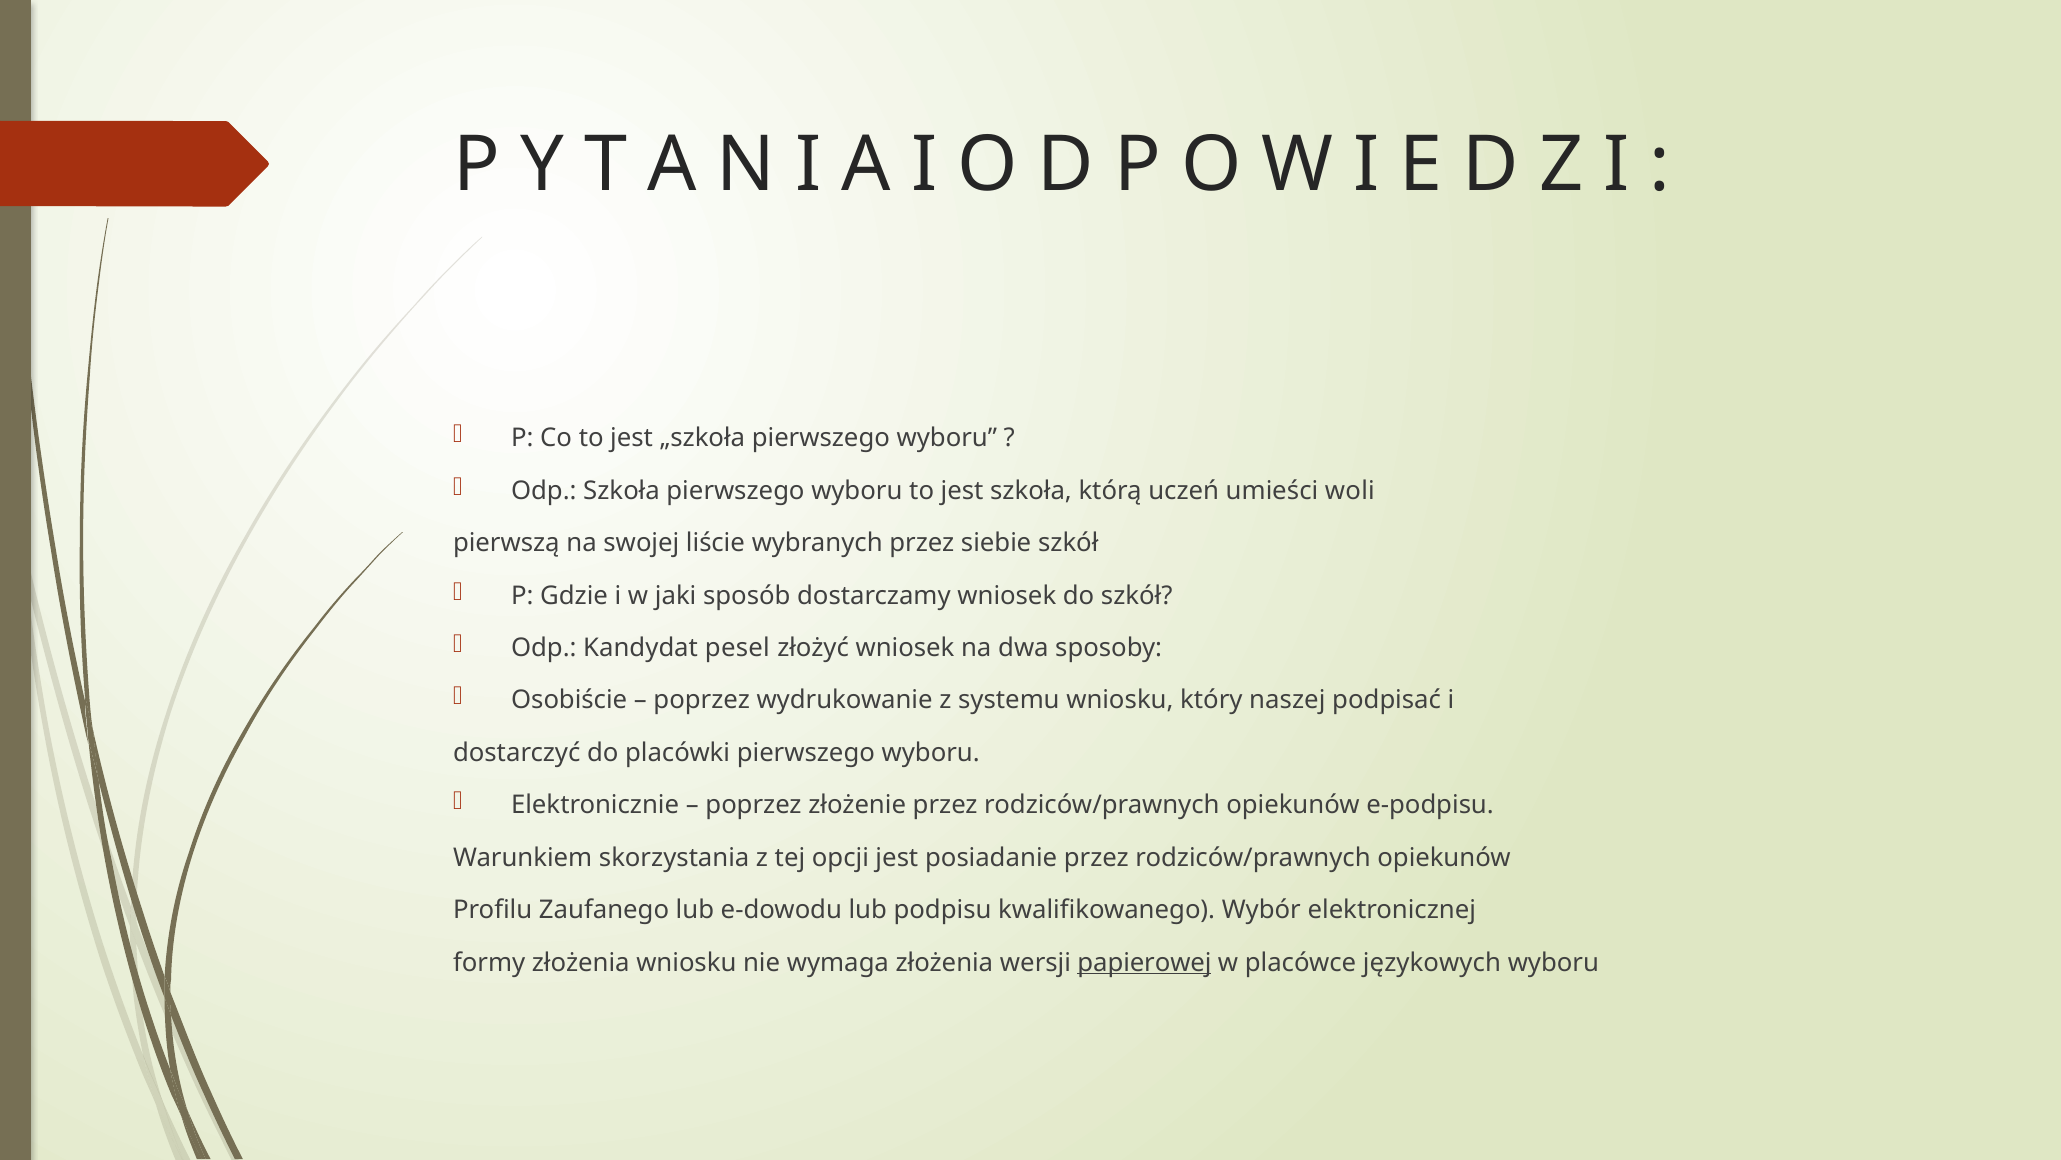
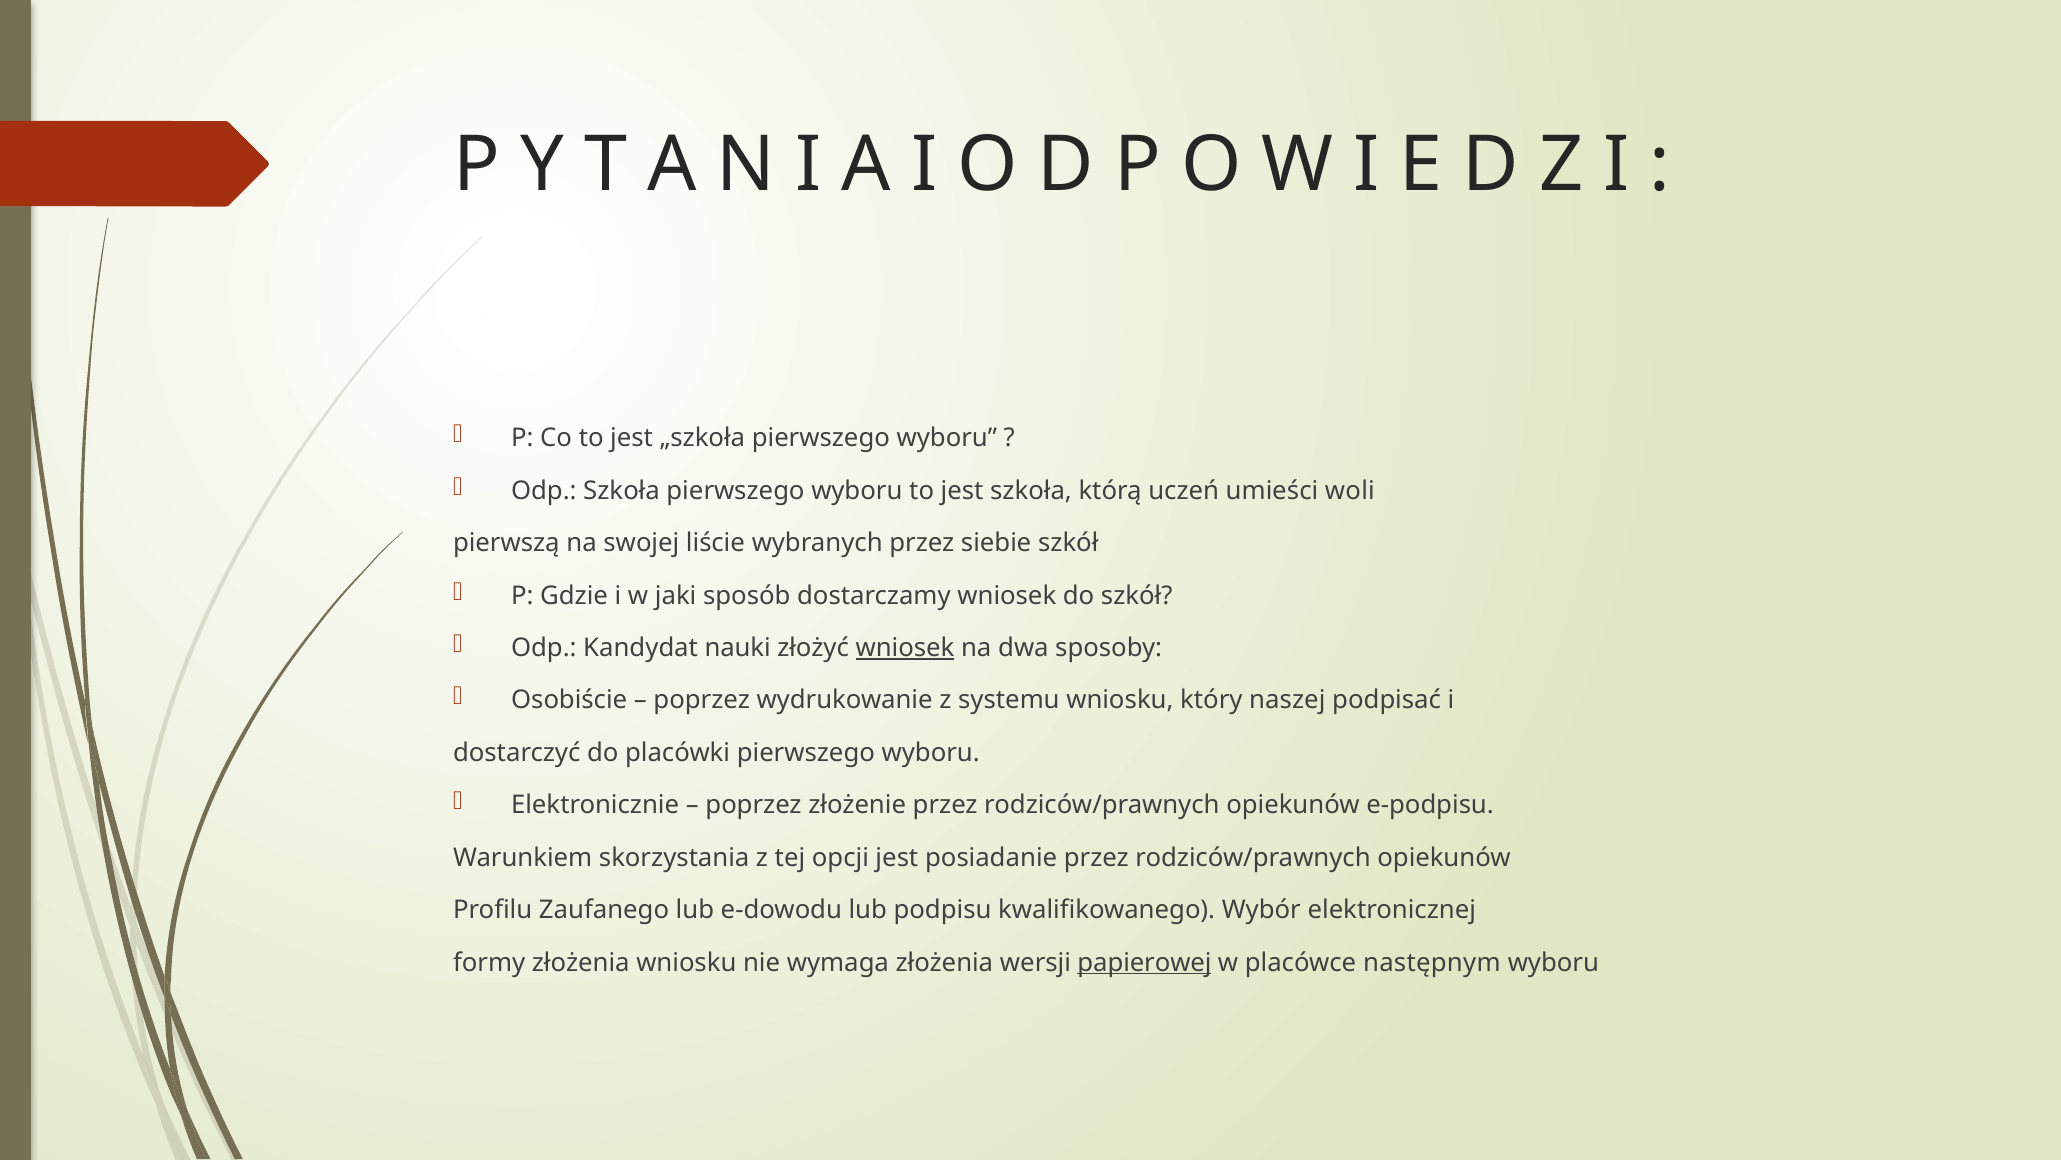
pesel: pesel -> nauki
wniosek at (905, 648) underline: none -> present
językowych: językowych -> następnym
